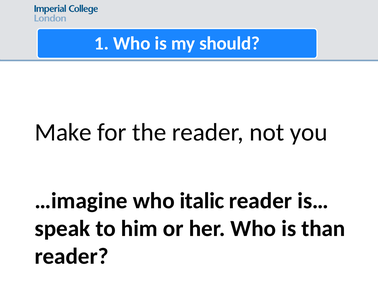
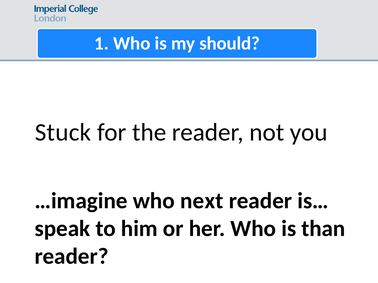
Make: Make -> Stuck
italic: italic -> next
